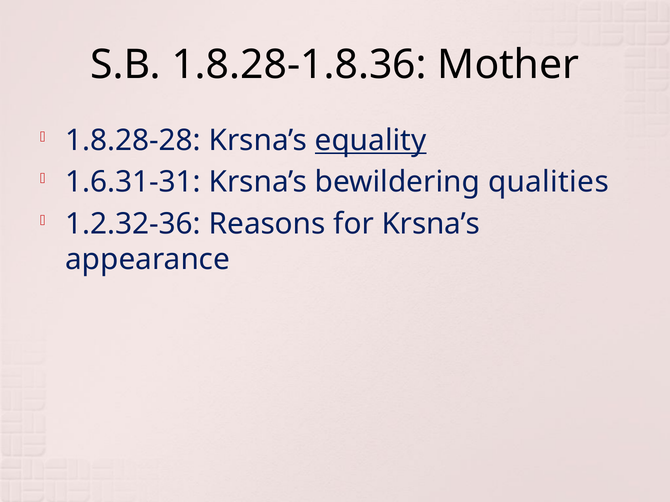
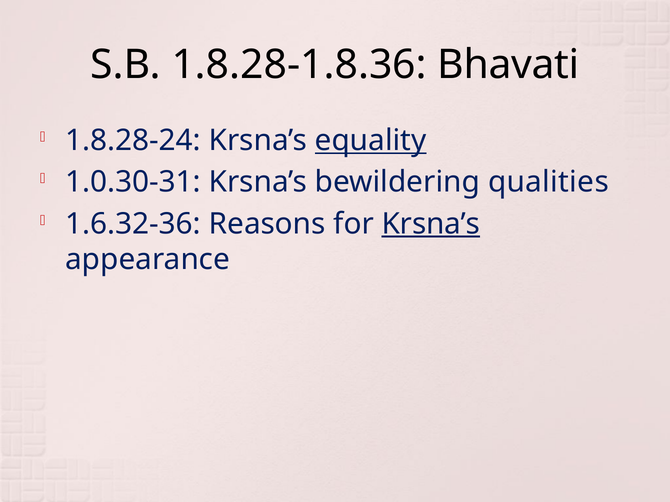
Mother: Mother -> Bhavati
1.8.28-28: 1.8.28-28 -> 1.8.28-24
1.6.31-31: 1.6.31-31 -> 1.0.30-31
1.2.32-36: 1.2.32-36 -> 1.6.32-36
Krsna’s at (431, 224) underline: none -> present
